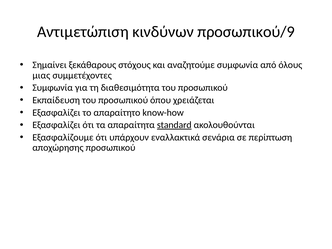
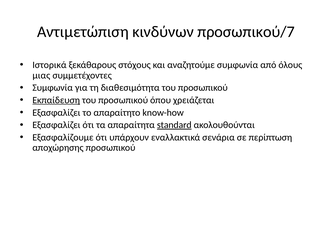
προσωπικού/9: προσωπικού/9 -> προσωπικού/7
Σημαίνει: Σημαίνει -> Ιστορικά
Εκπαίδευση underline: none -> present
